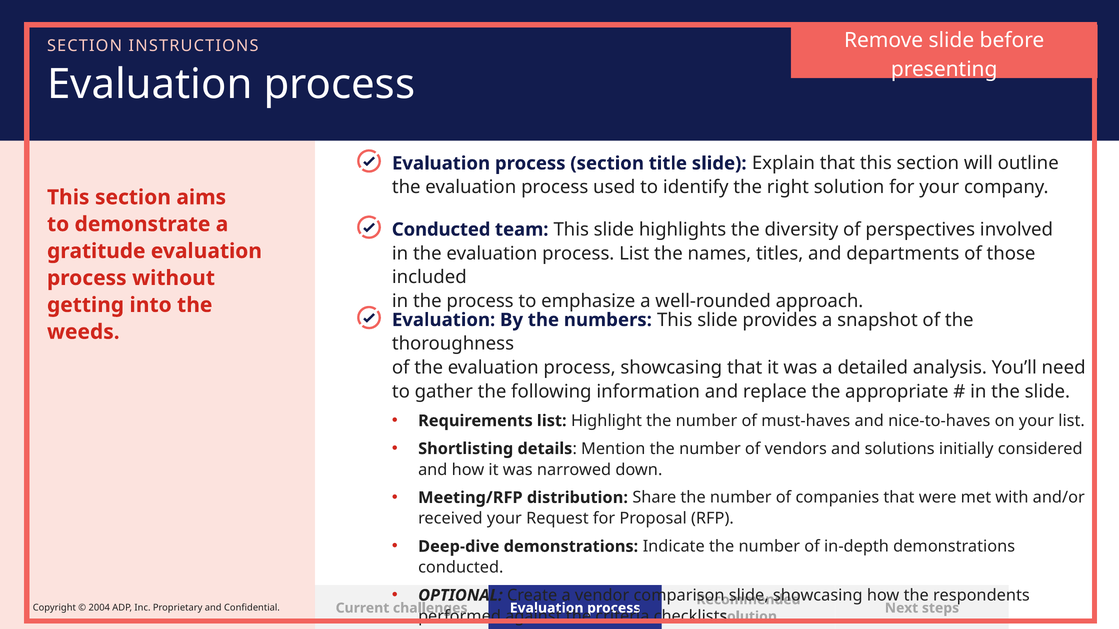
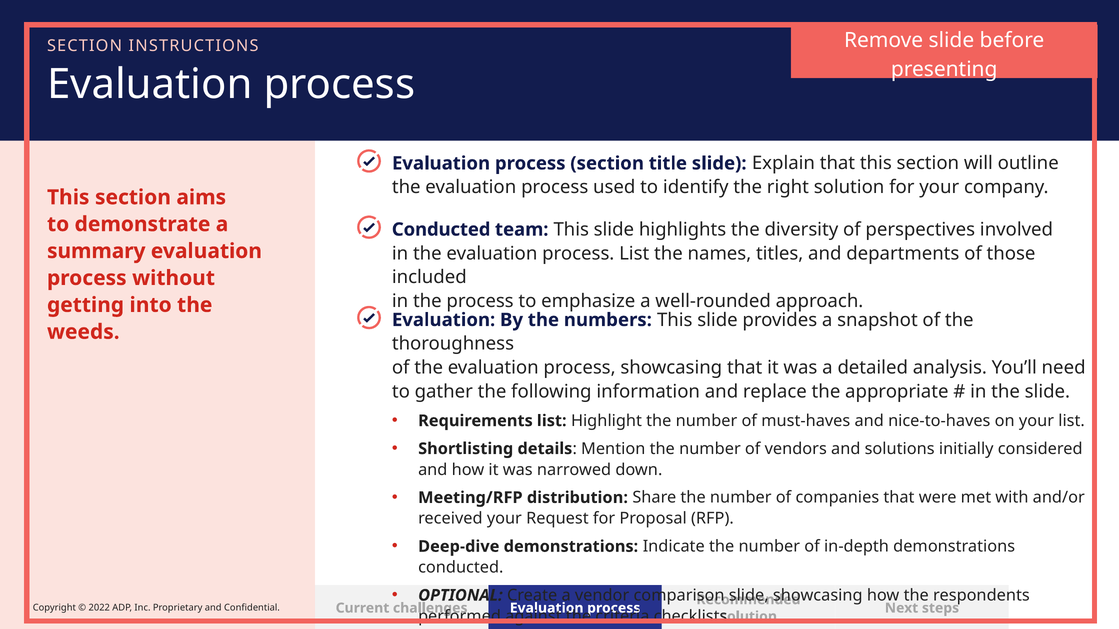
gratitude: gratitude -> summary
2004: 2004 -> 2022
